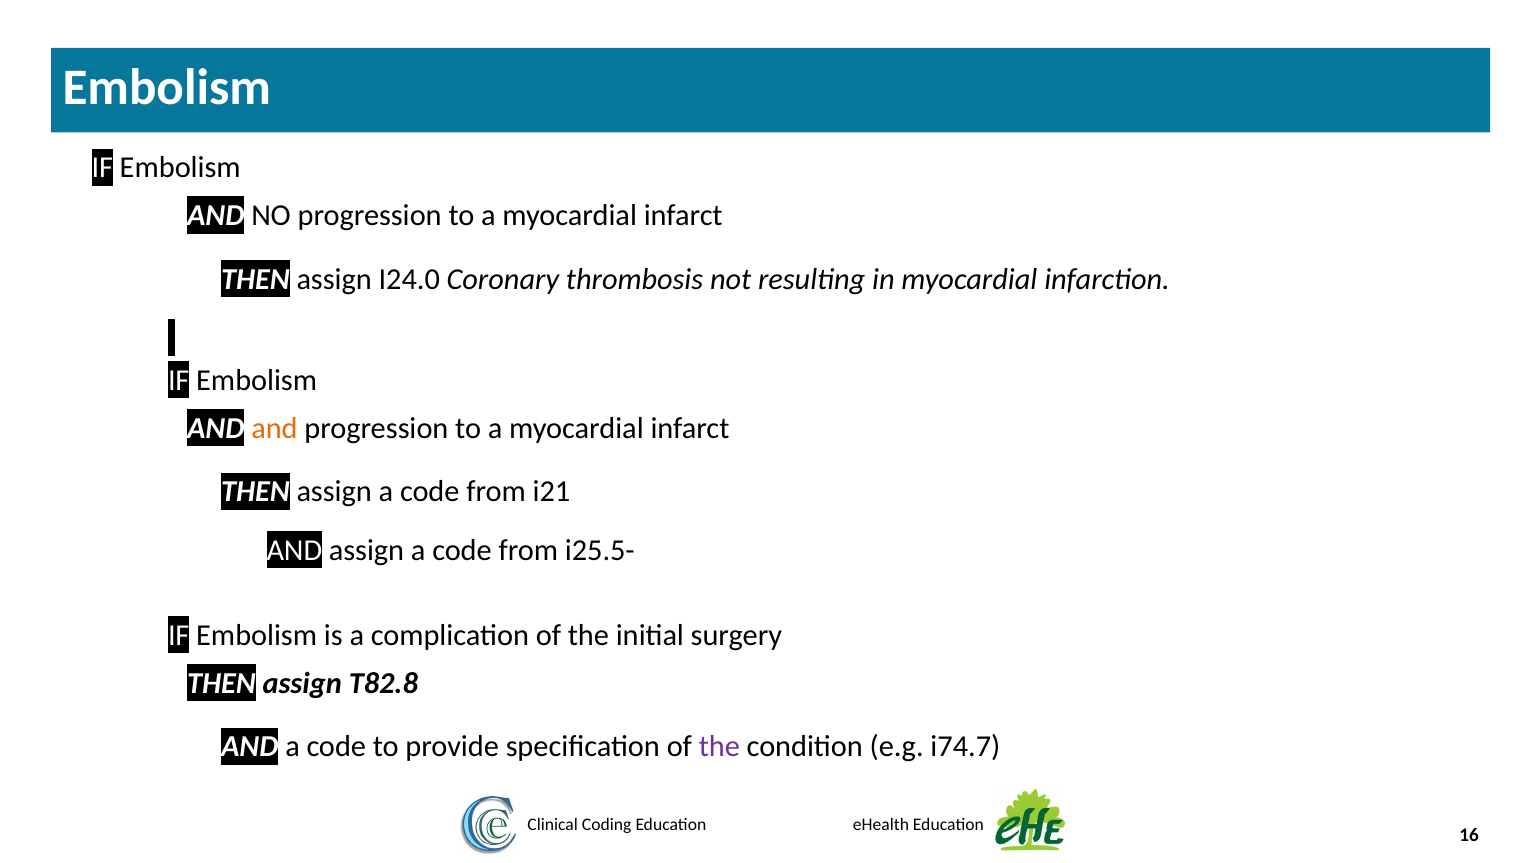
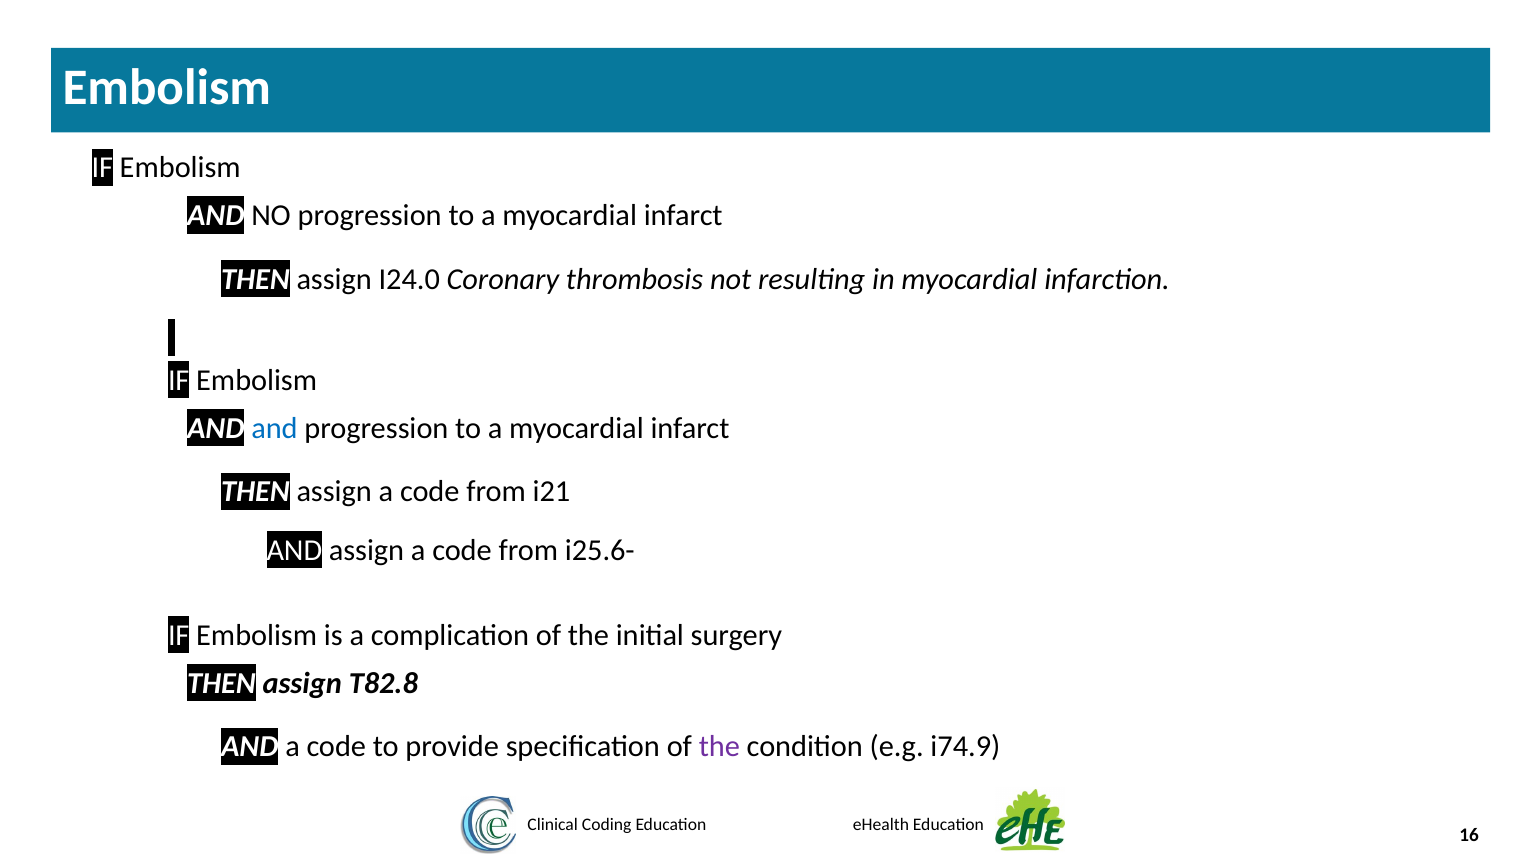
and at (274, 428) colour: orange -> blue
i25.5-: i25.5- -> i25.6-
i74.7: i74.7 -> i74.9
